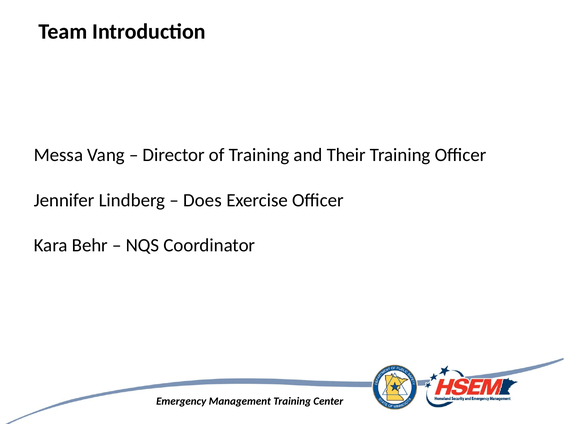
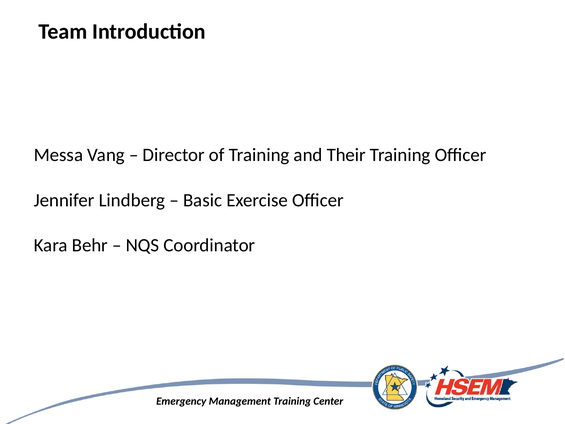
Does: Does -> Basic
